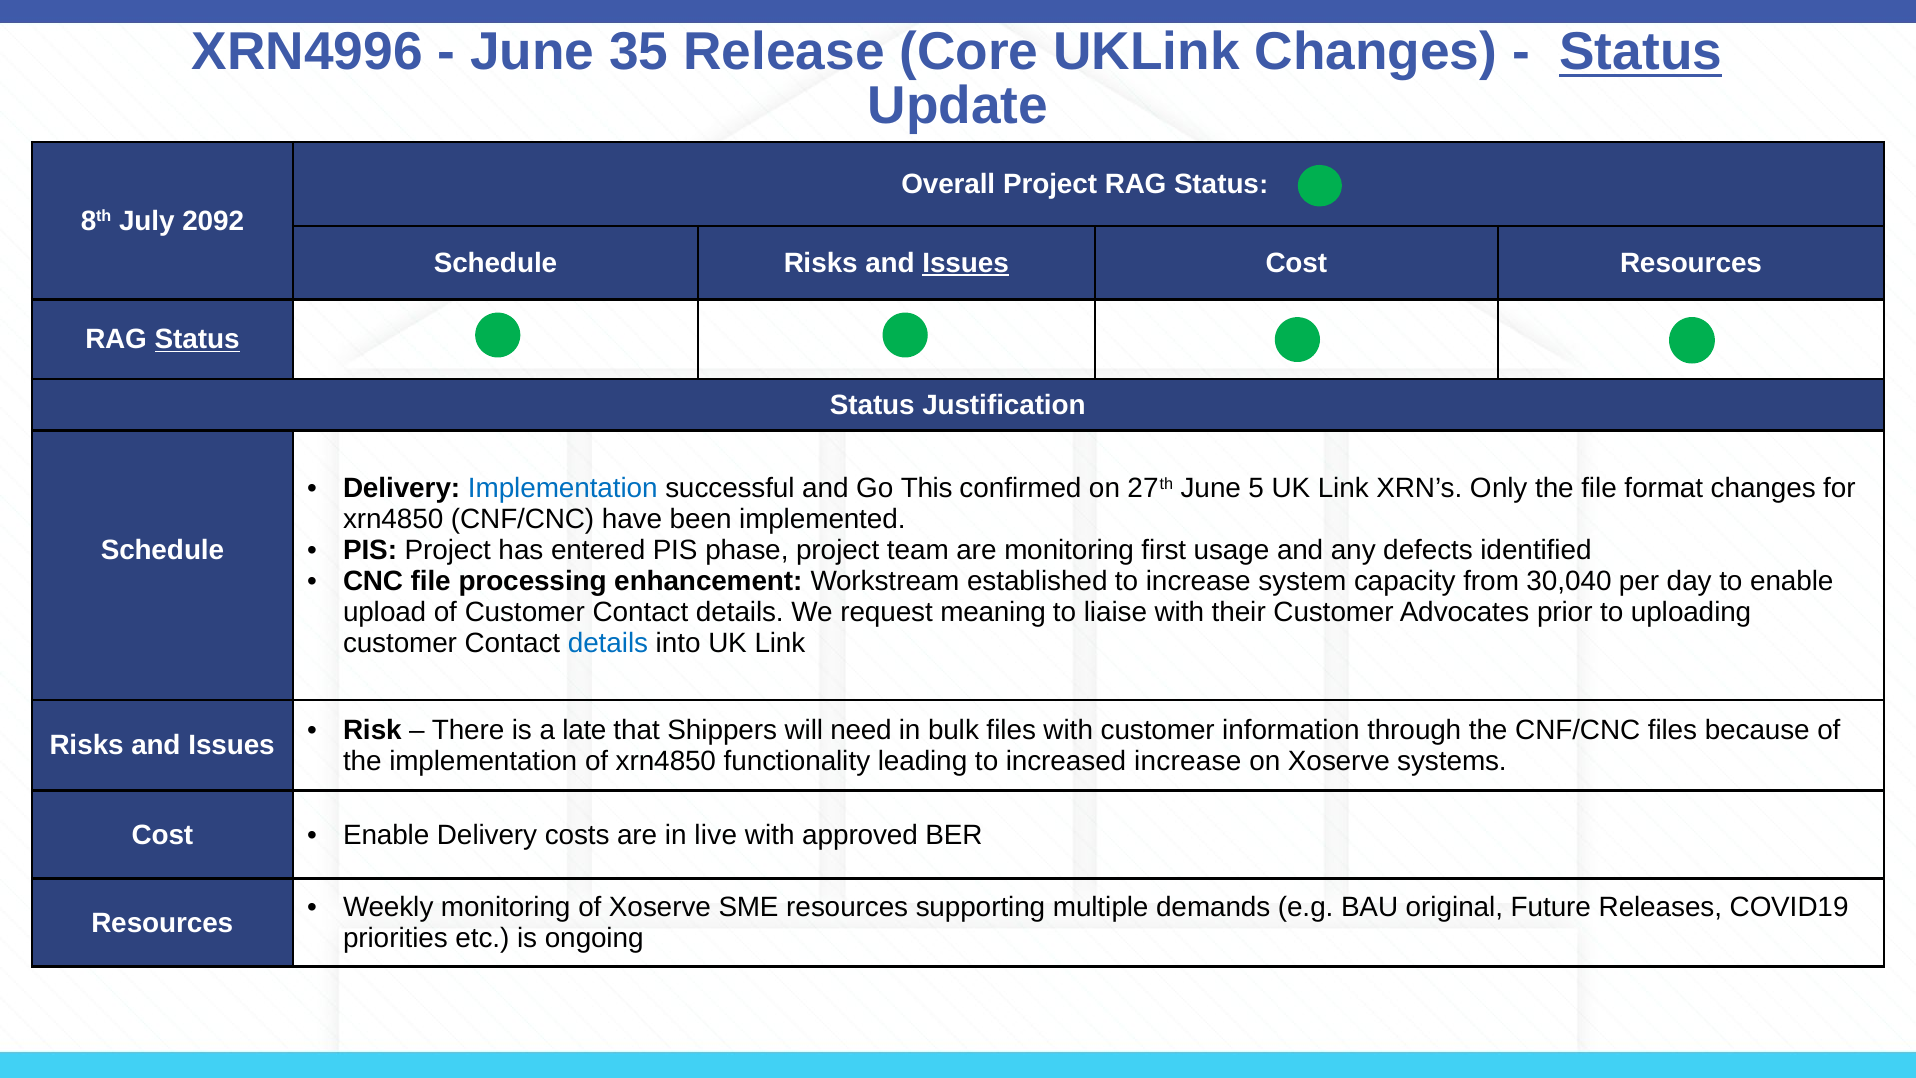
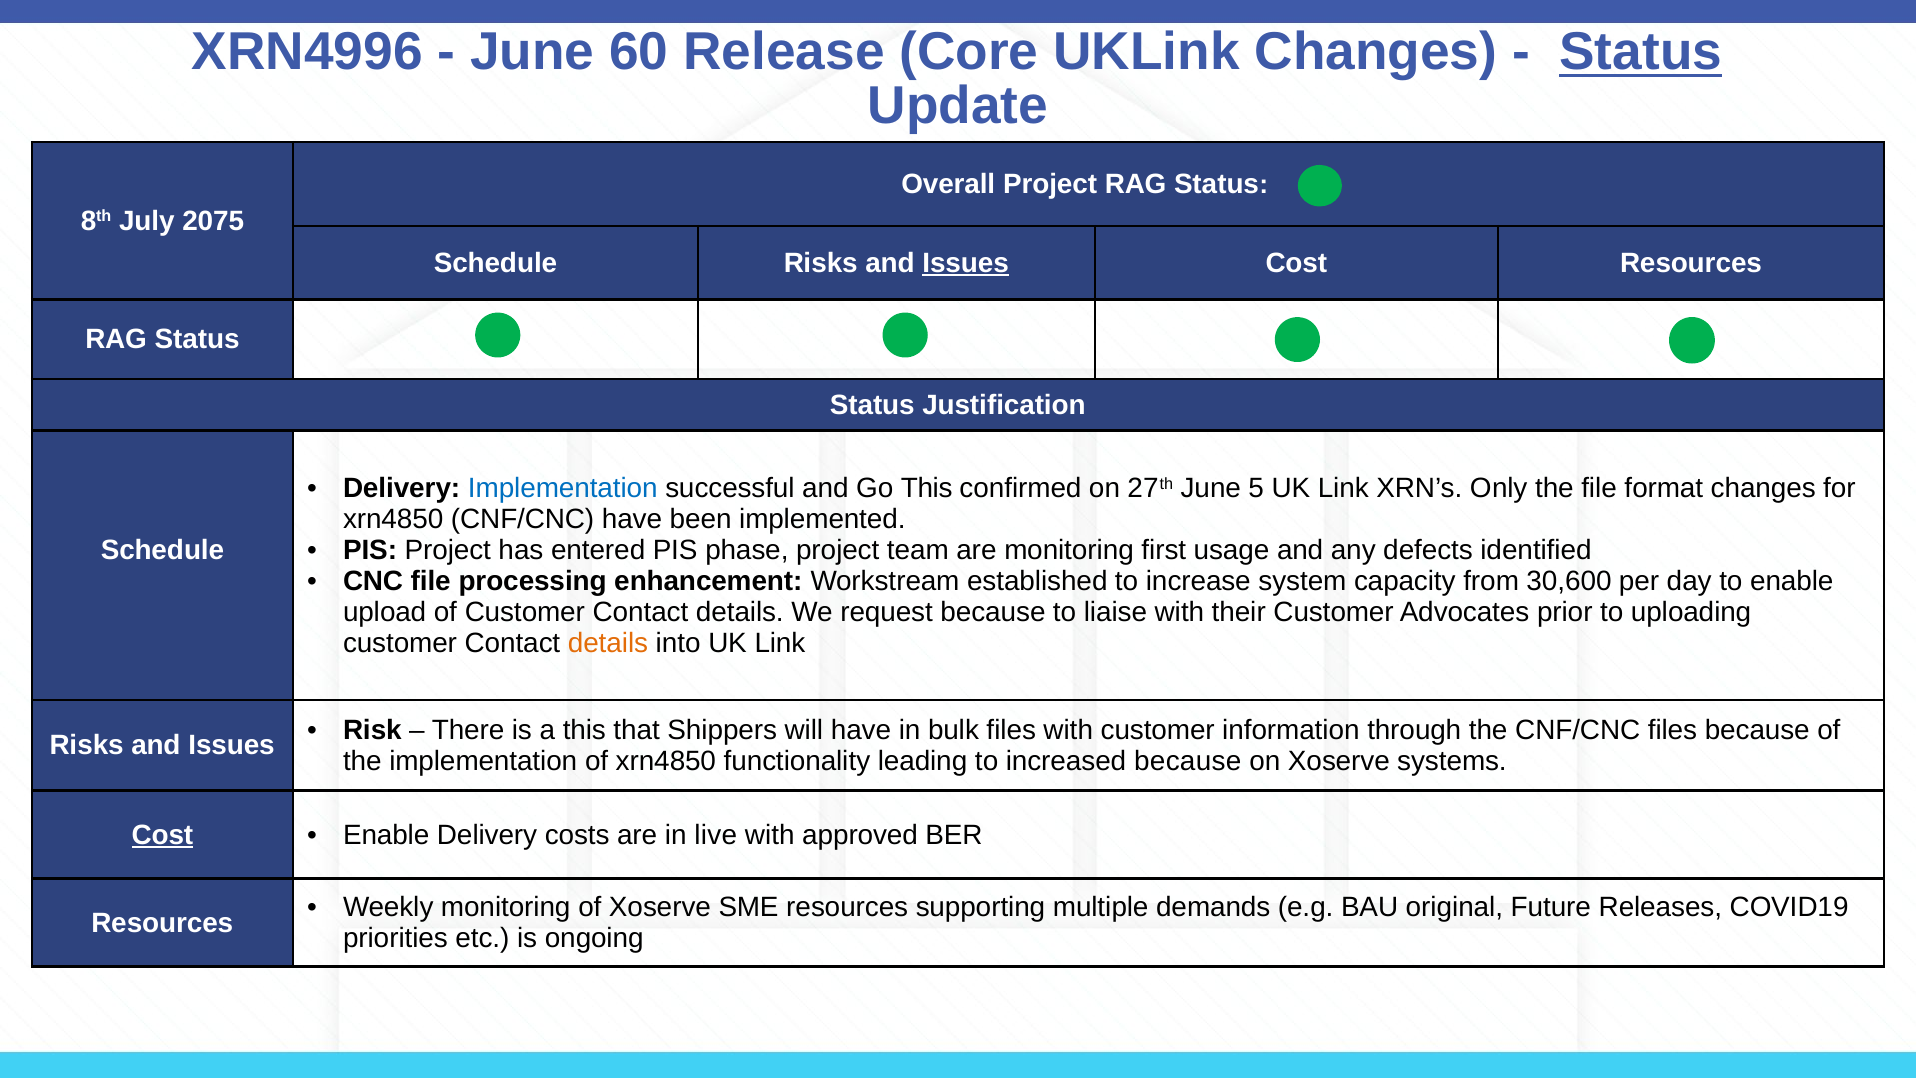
35: 35 -> 60
2092: 2092 -> 2075
Status at (197, 339) underline: present -> none
30,040: 30,040 -> 30,600
request meaning: meaning -> because
details at (608, 643) colour: blue -> orange
a late: late -> this
will need: need -> have
increased increase: increase -> because
Cost at (162, 835) underline: none -> present
